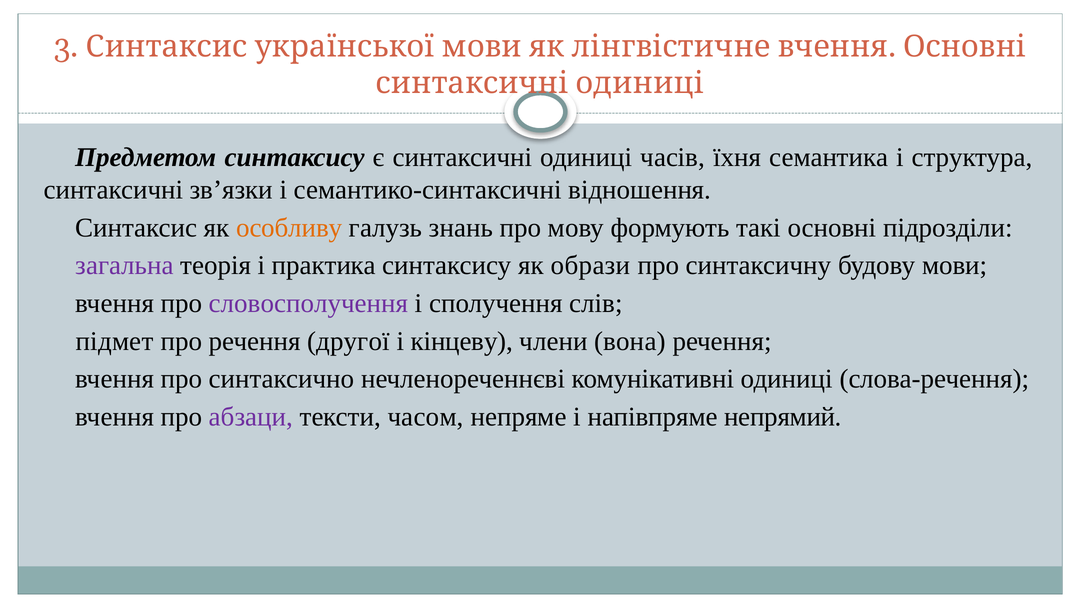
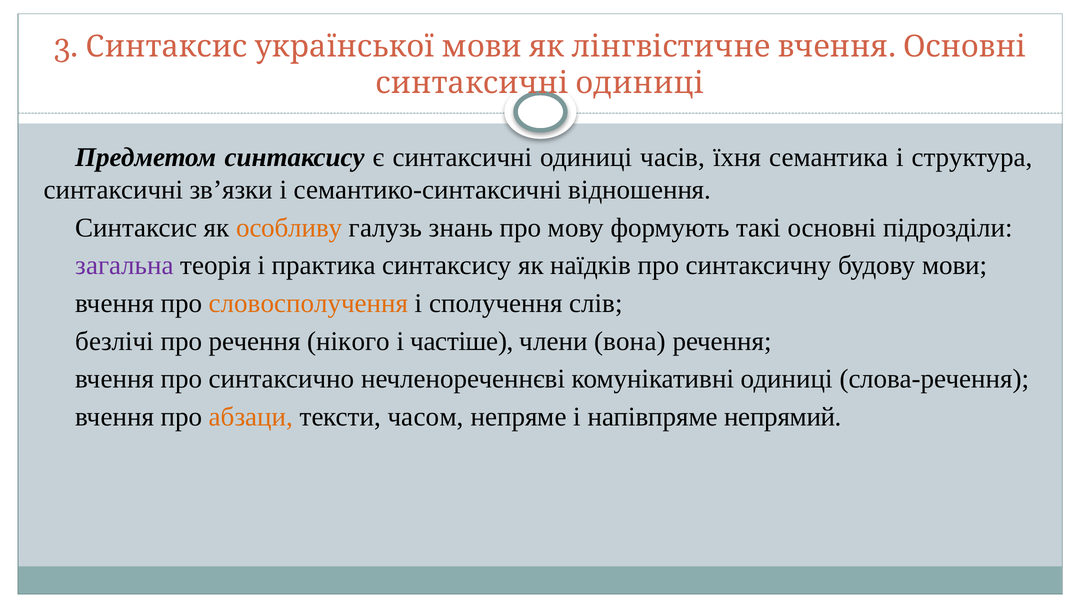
образи: образи -> наїдків
словосполучення colour: purple -> orange
підмет: підмет -> безлічі
другої: другої -> нікого
кінцеву: кінцеву -> частіше
абзаци colour: purple -> orange
